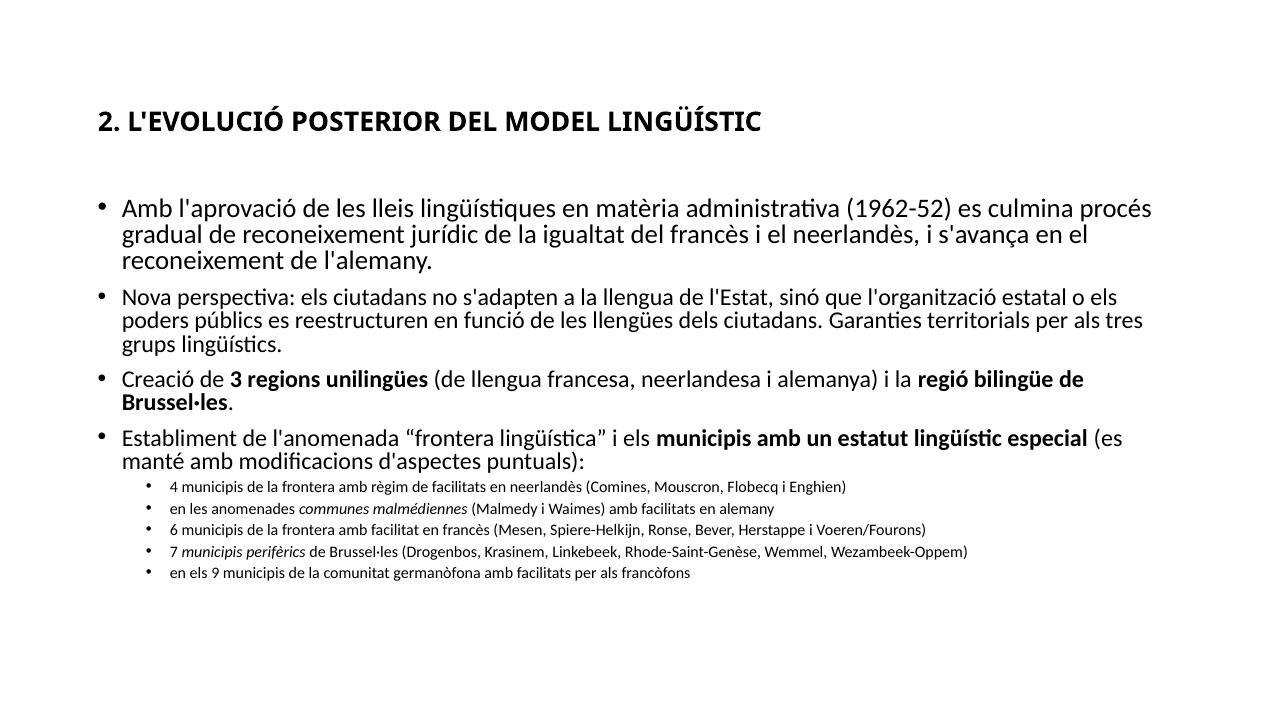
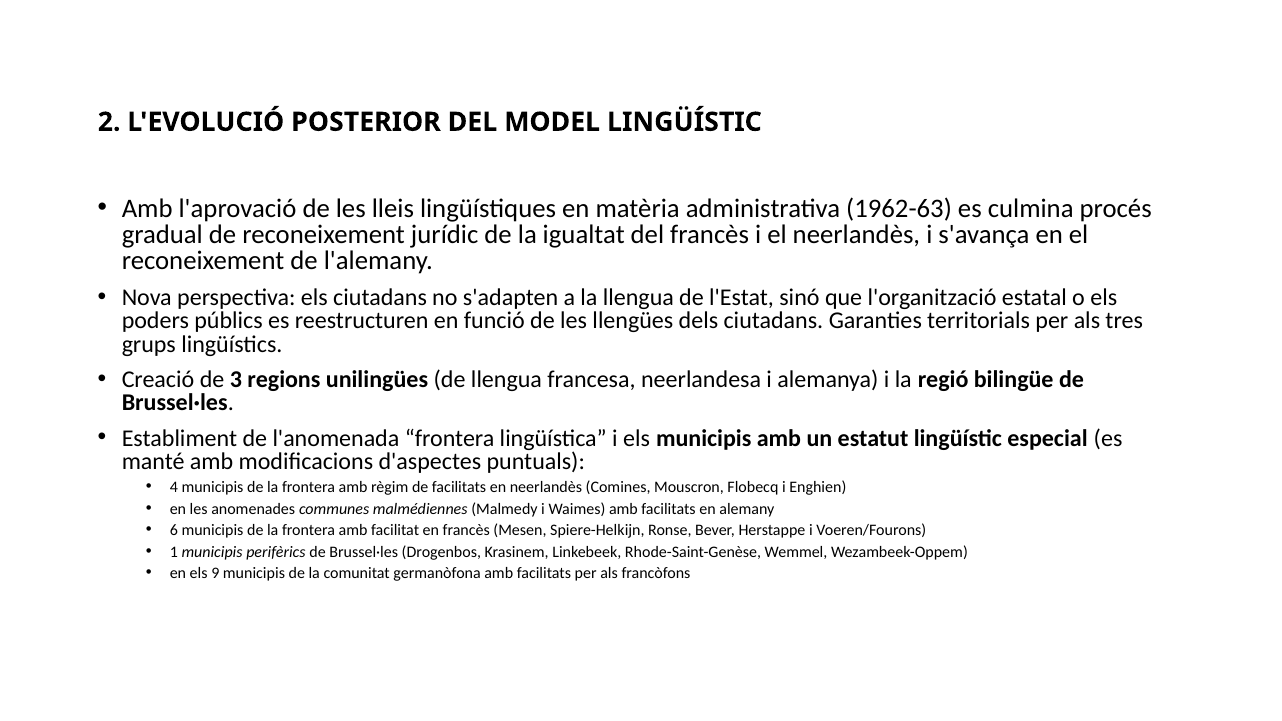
1962-52: 1962-52 -> 1962-63
7: 7 -> 1
